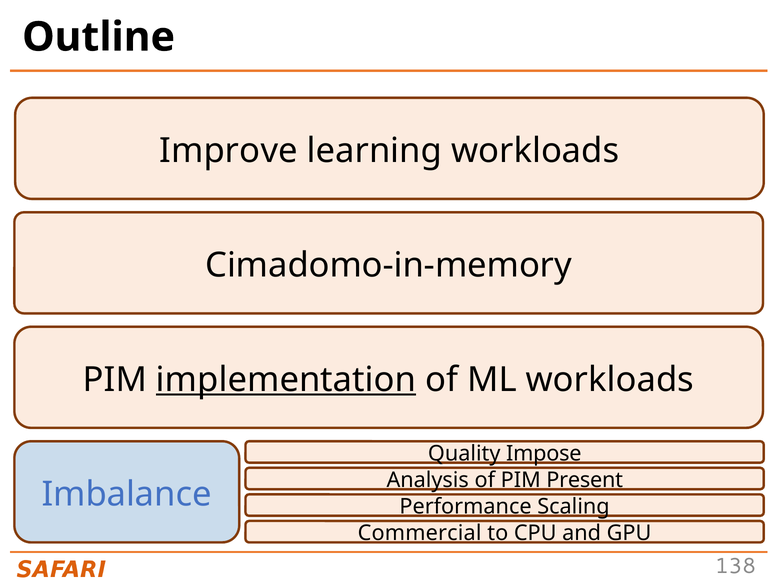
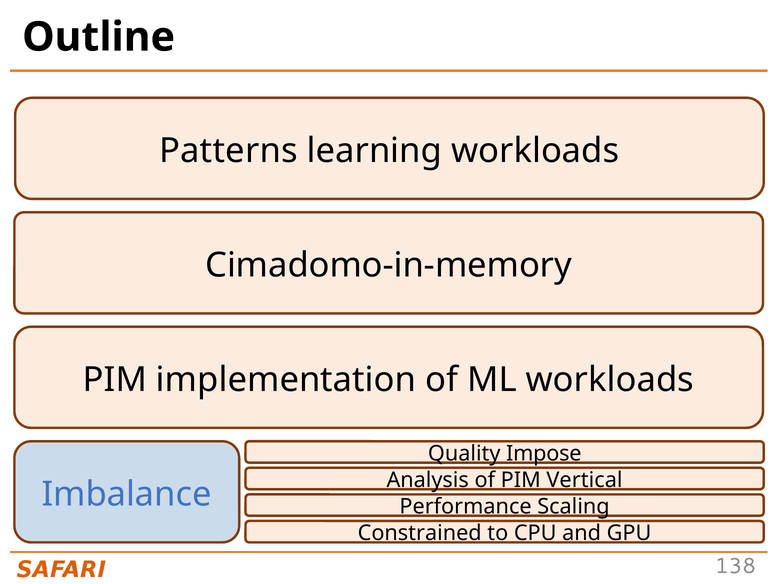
Improve: Improve -> Patterns
implementation underline: present -> none
Present: Present -> Vertical
Commercial: Commercial -> Constrained
